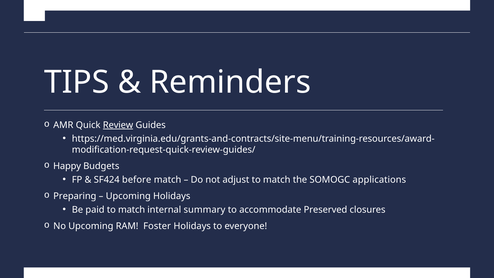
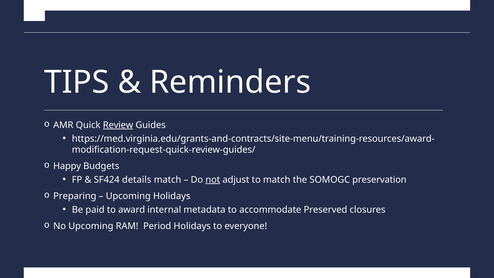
before: before -> details
not underline: none -> present
applications: applications -> preservation
match at (132, 210): match -> award
summary: summary -> metadata
Foster: Foster -> Period
